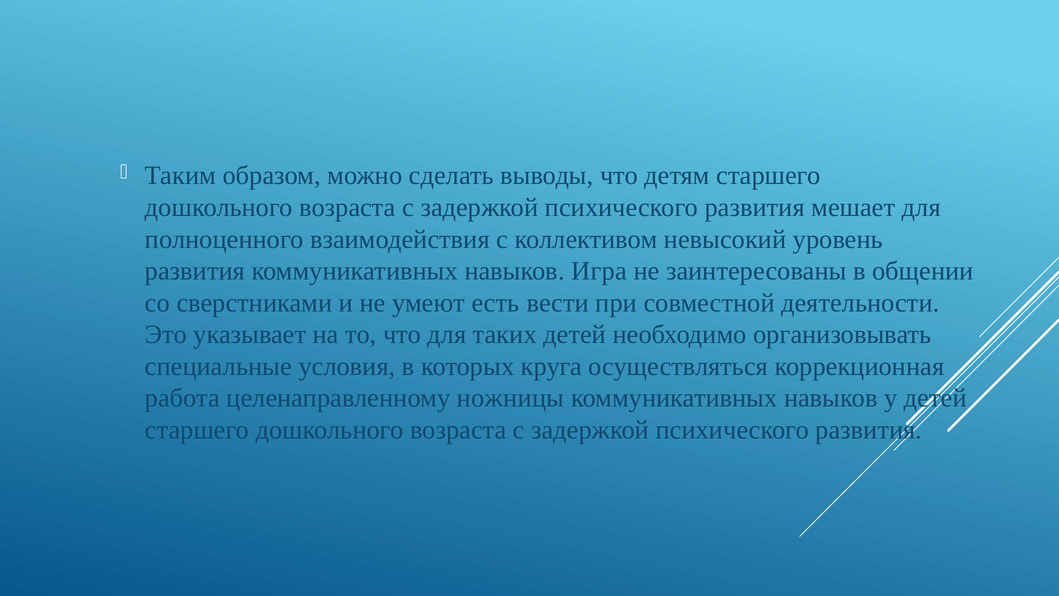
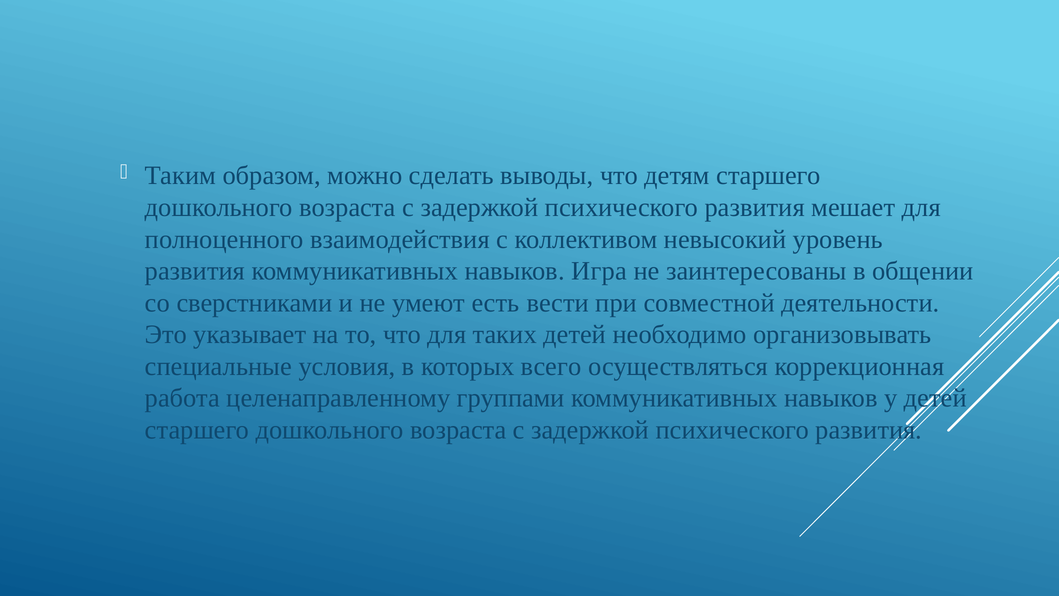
круга: круга -> всего
ножницы: ножницы -> группами
